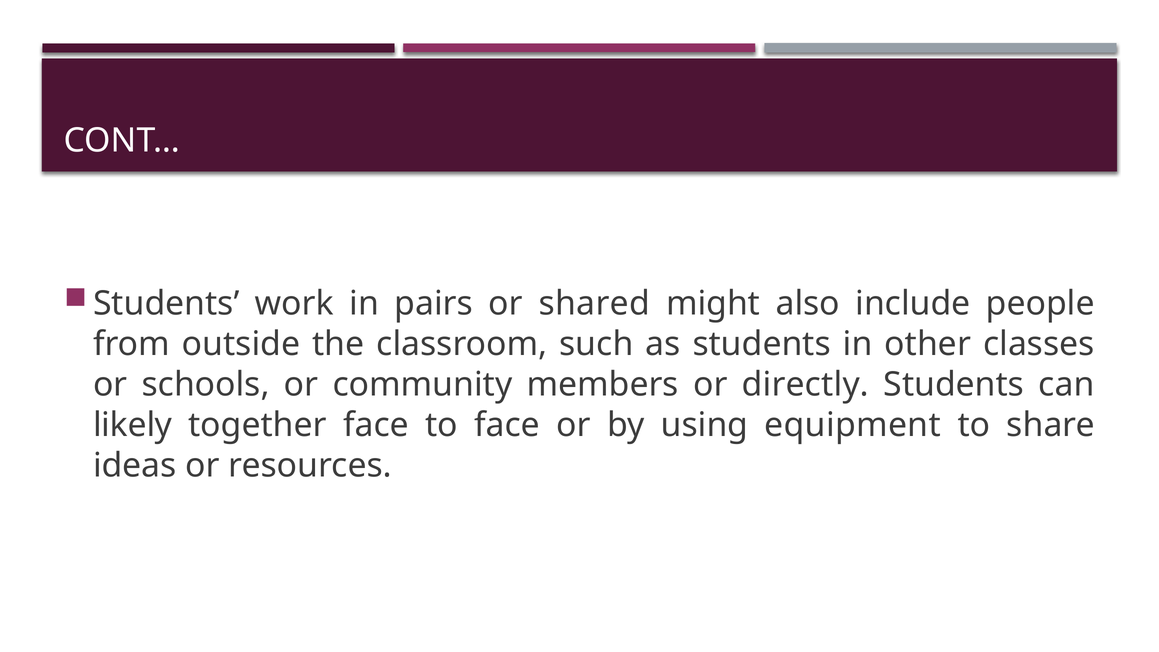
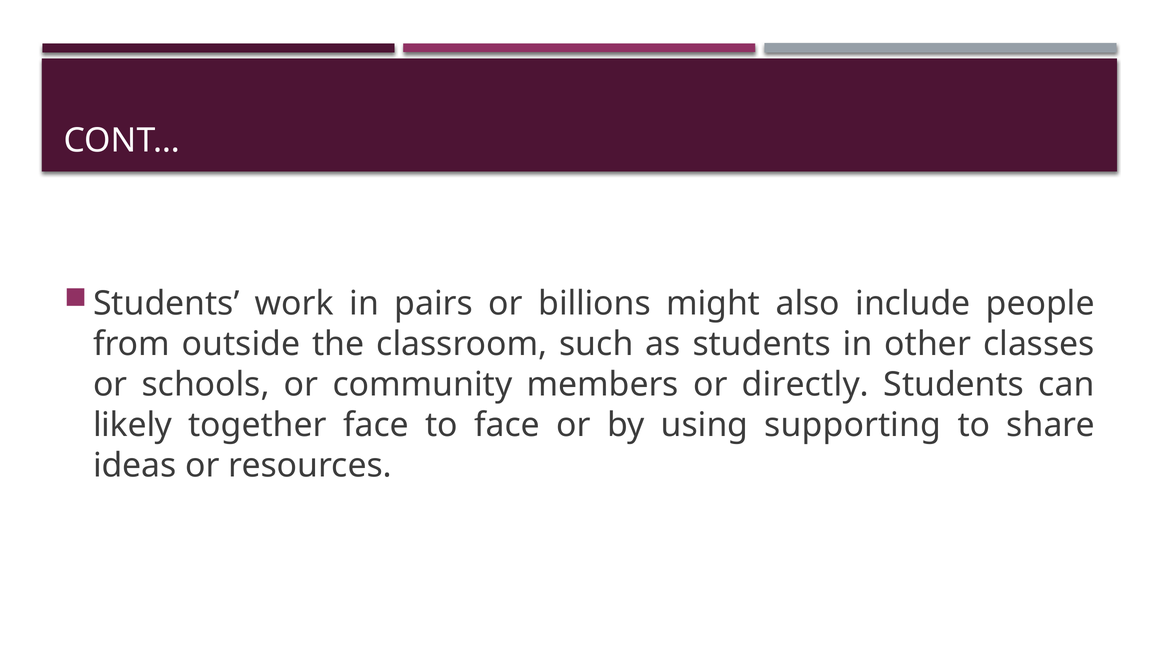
shared: shared -> billions
equipment: equipment -> supporting
